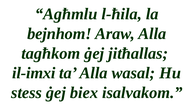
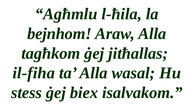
il-imxi: il-imxi -> il-fiha
